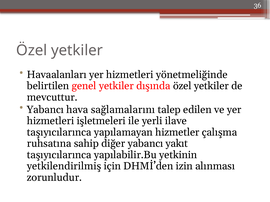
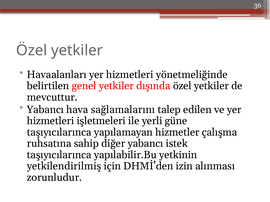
ilave: ilave -> güne
yakıt: yakıt -> istek
